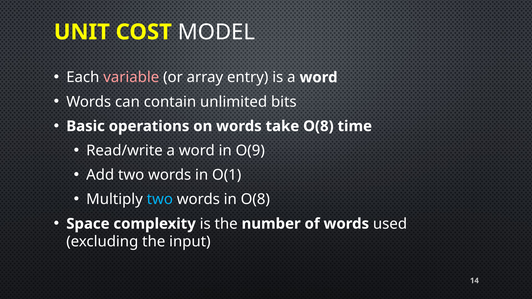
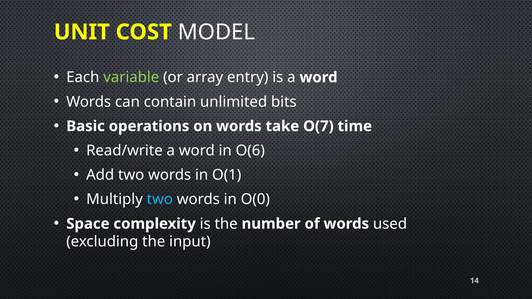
variable colour: pink -> light green
take O(8: O(8 -> O(7
O(9: O(9 -> O(6
in O(8: O(8 -> O(0
